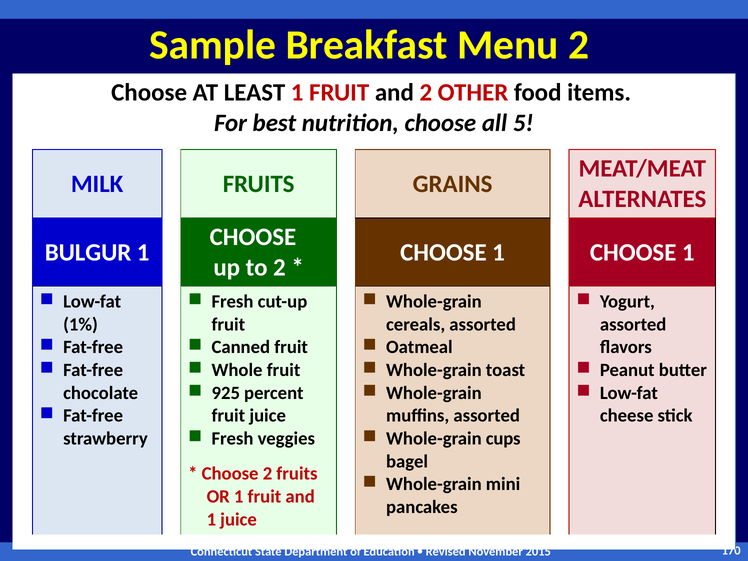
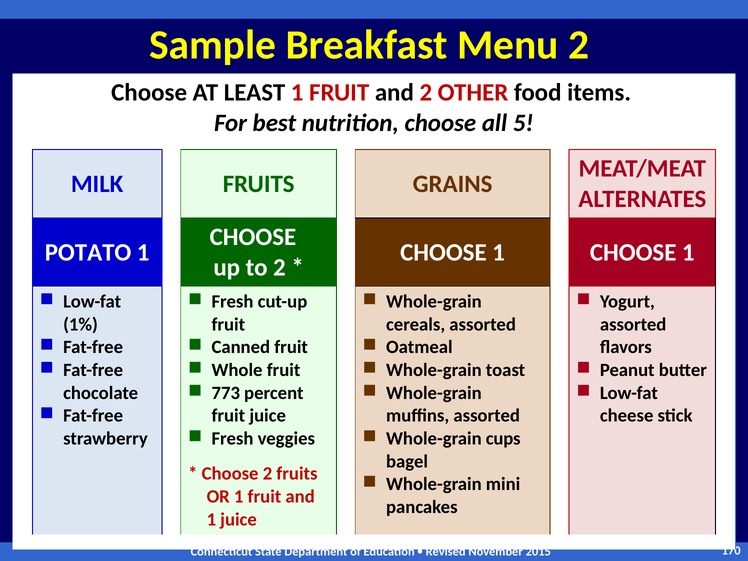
BULGUR: BULGUR -> POTATO
925: 925 -> 773
